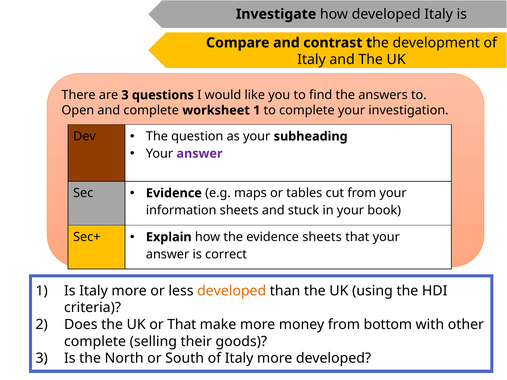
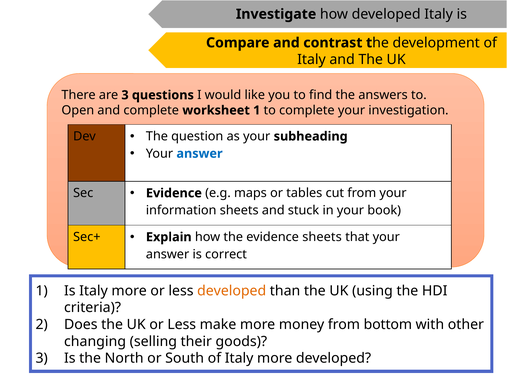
answer at (200, 154) colour: purple -> blue
UK or That: That -> Less
complete at (95, 342): complete -> changing
